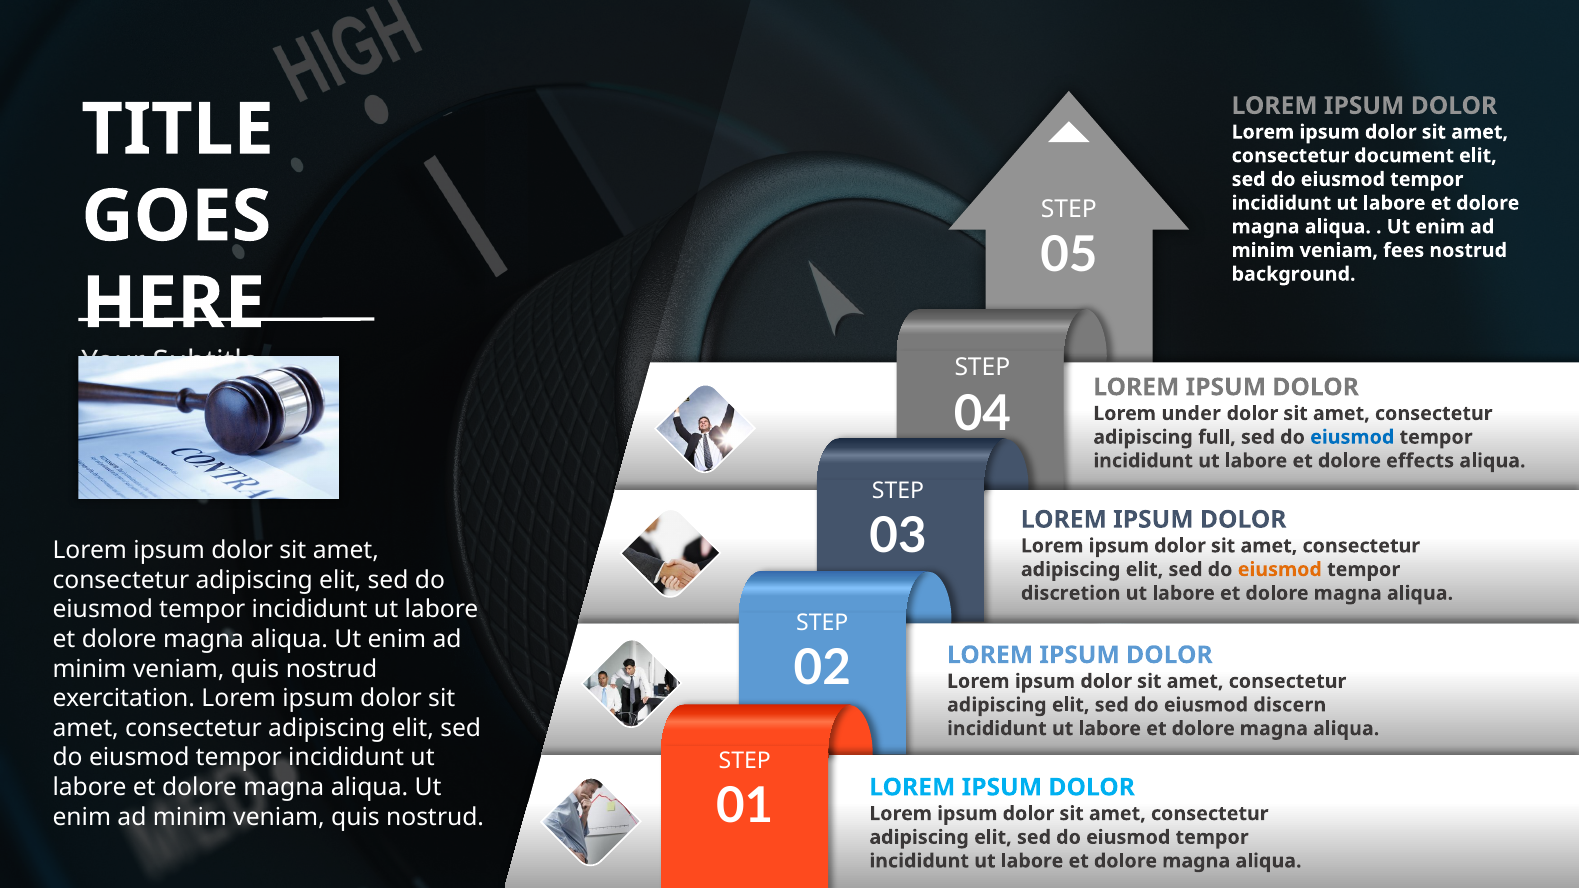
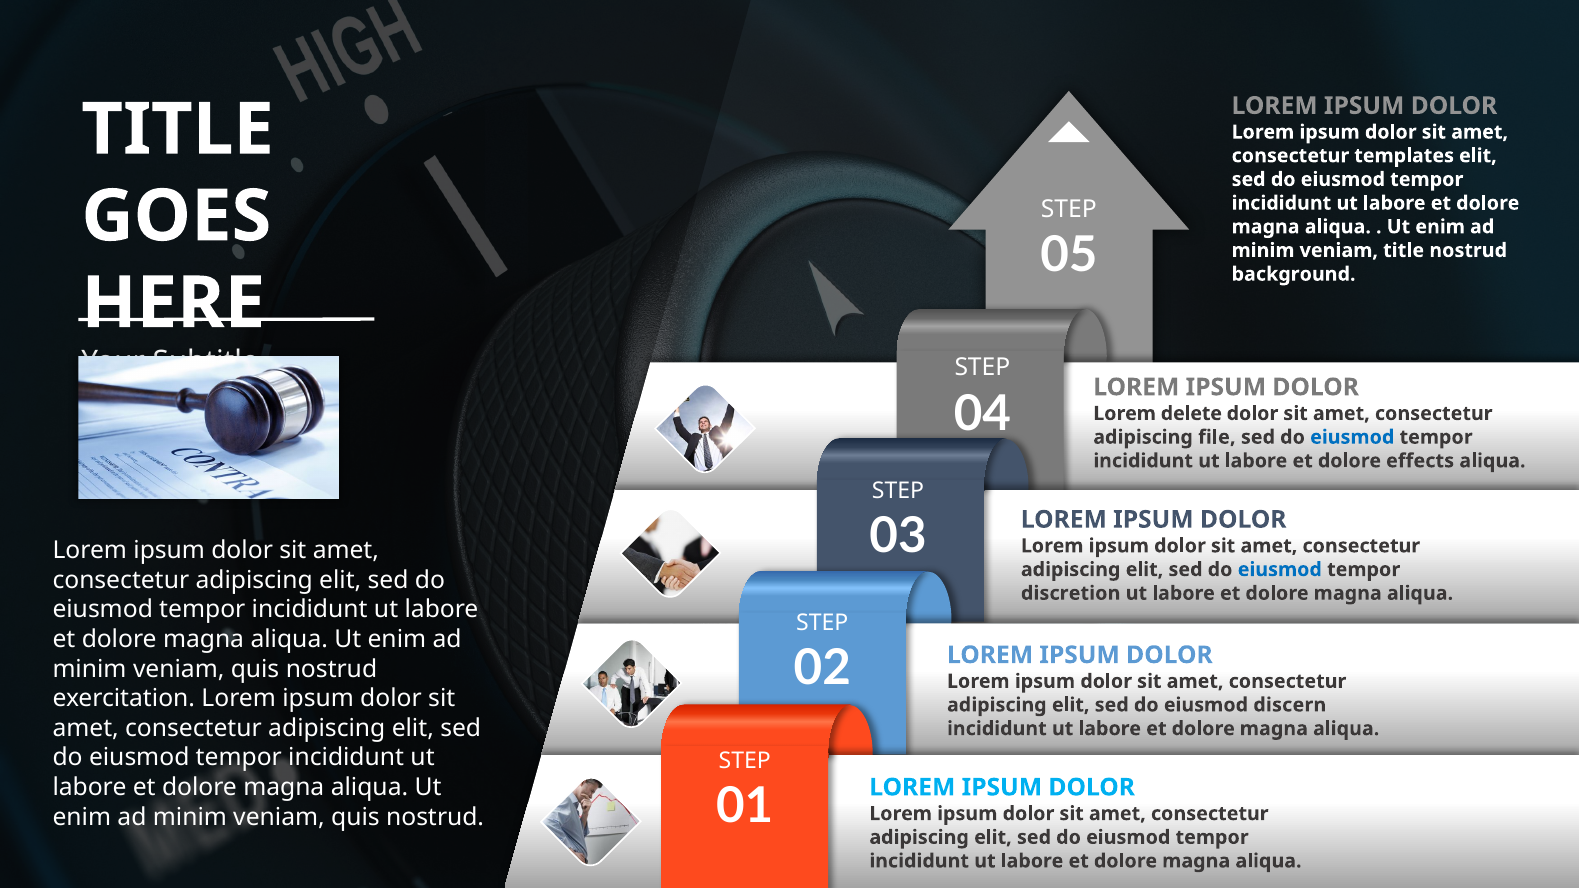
document: document -> templates
veniam fees: fees -> title
under: under -> delete
full: full -> file
eiusmod at (1280, 570) colour: orange -> blue
